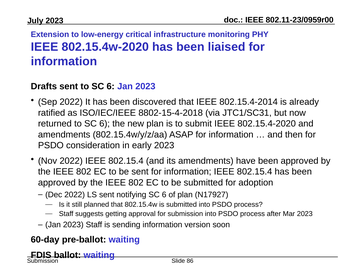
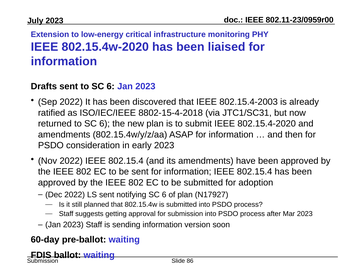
802.15.4-2014: 802.15.4-2014 -> 802.15.4-2003
